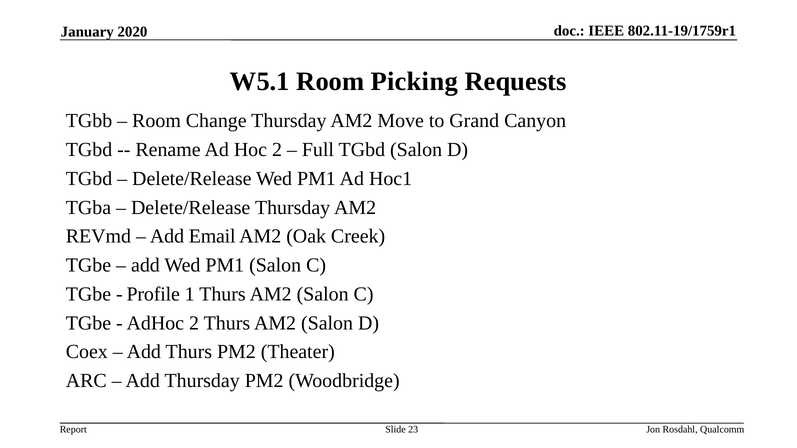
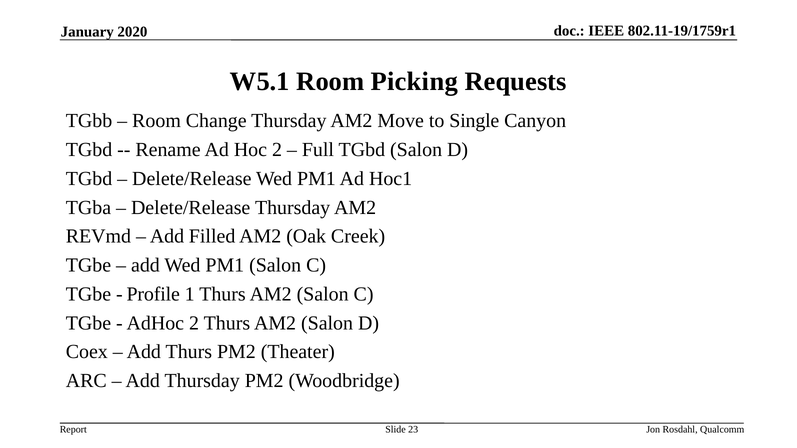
Grand: Grand -> Single
Email: Email -> Filled
